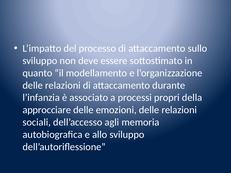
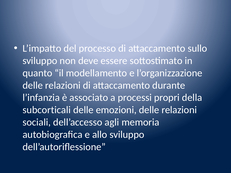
approcciare: approcciare -> subcorticali
